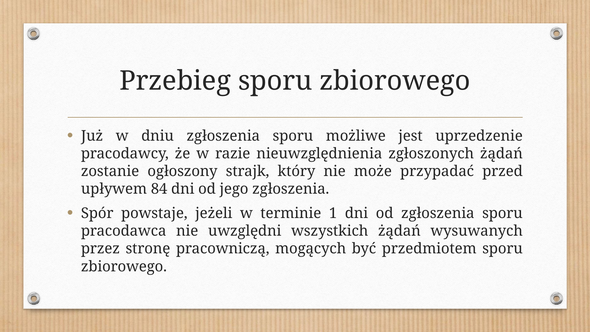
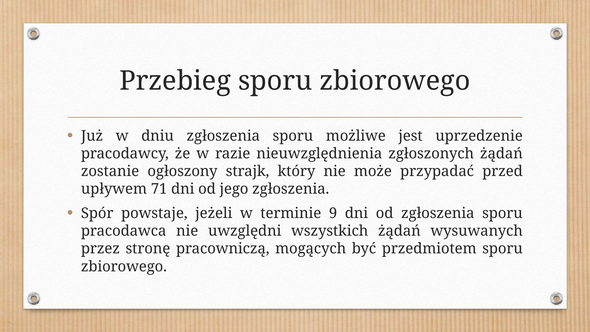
84: 84 -> 71
1: 1 -> 9
